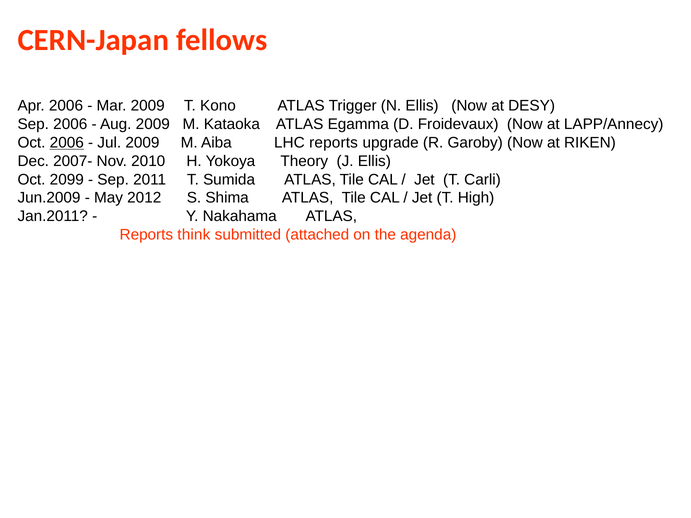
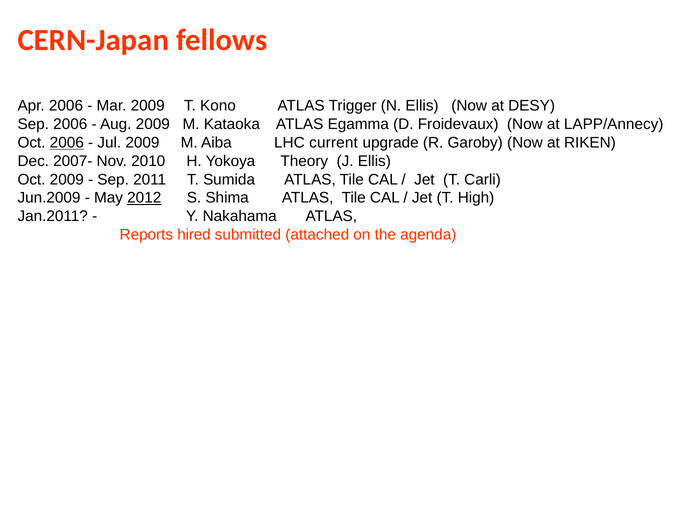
LHC reports: reports -> current
Oct 2099: 2099 -> 2009
2012 underline: none -> present
think: think -> hired
